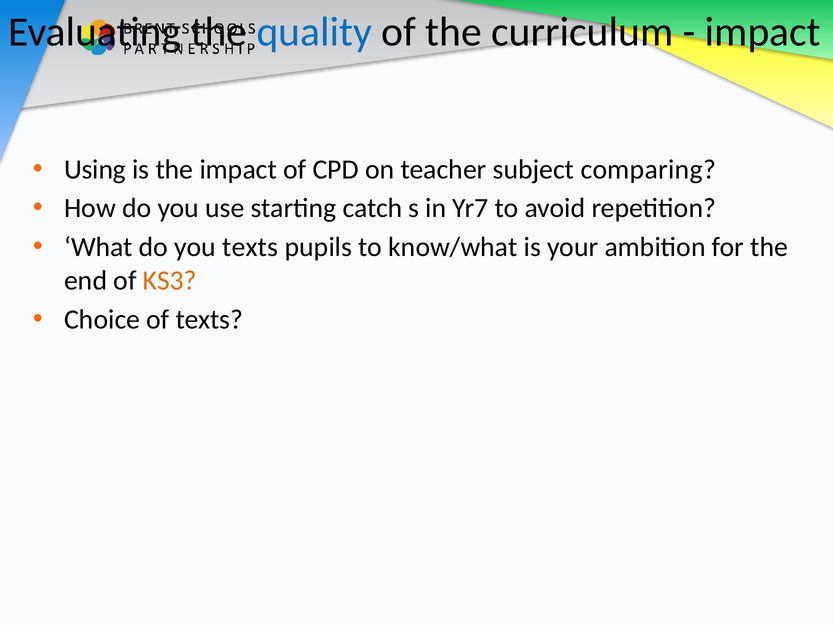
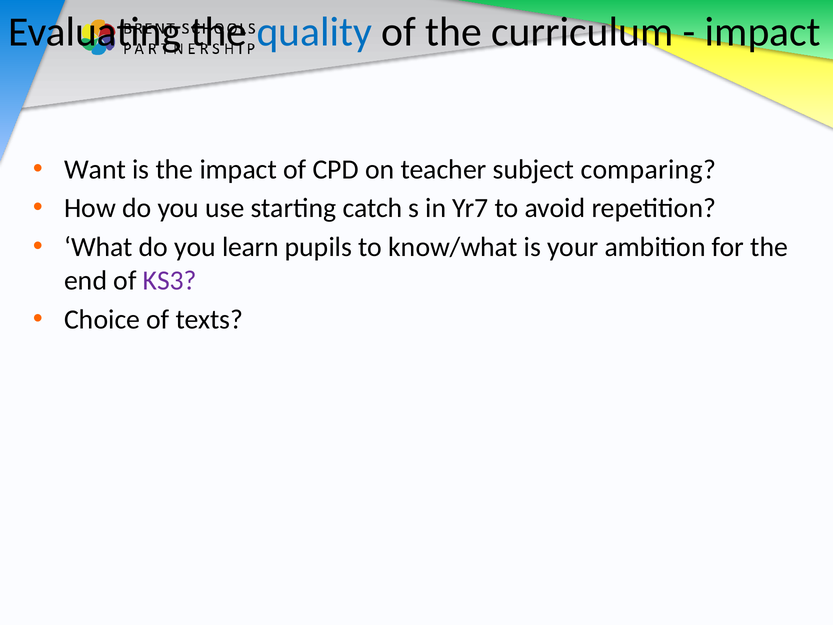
Using: Using -> Want
you texts: texts -> learn
KS3 colour: orange -> purple
